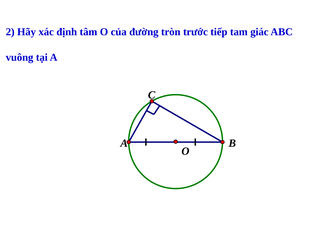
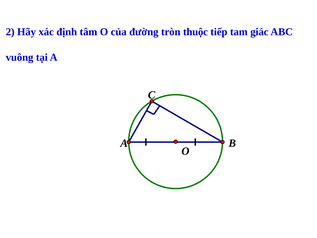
trước: trước -> thuộc
